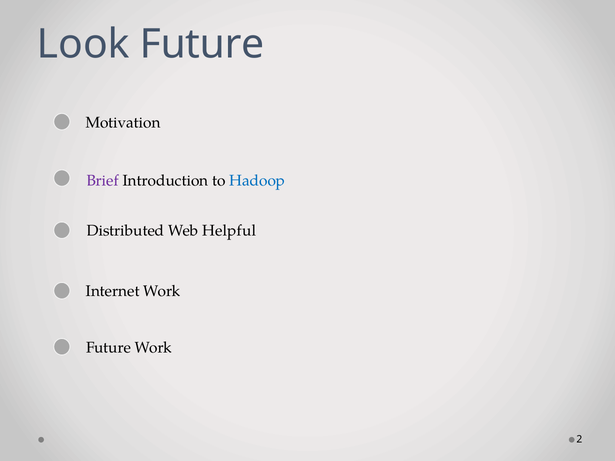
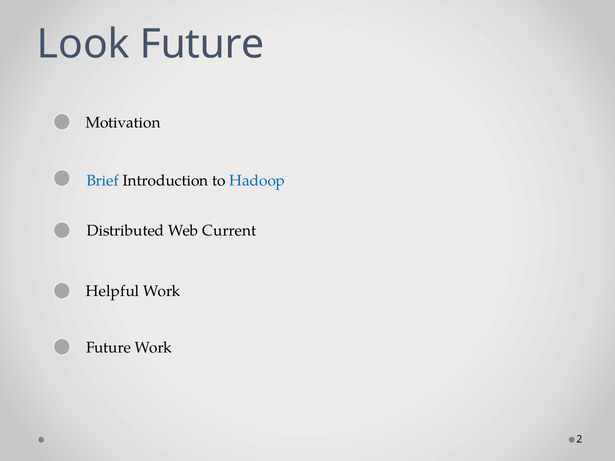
Brief colour: purple -> blue
Helpful: Helpful -> Current
Internet: Internet -> Helpful
